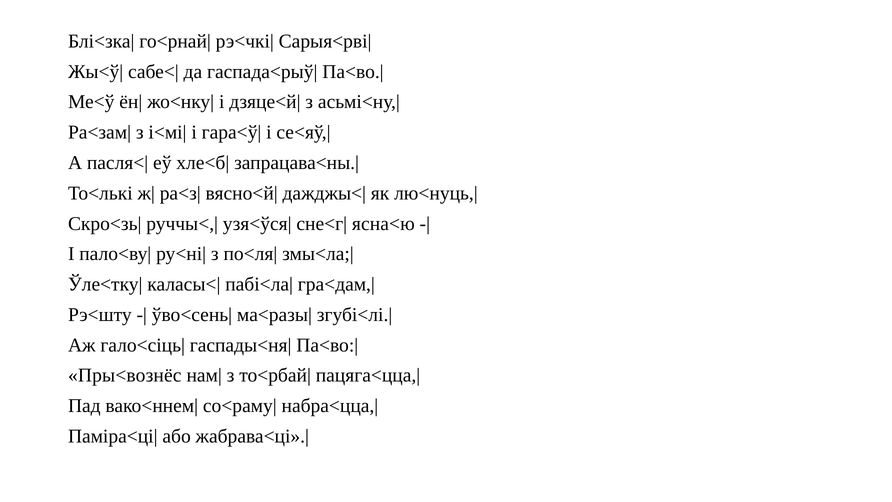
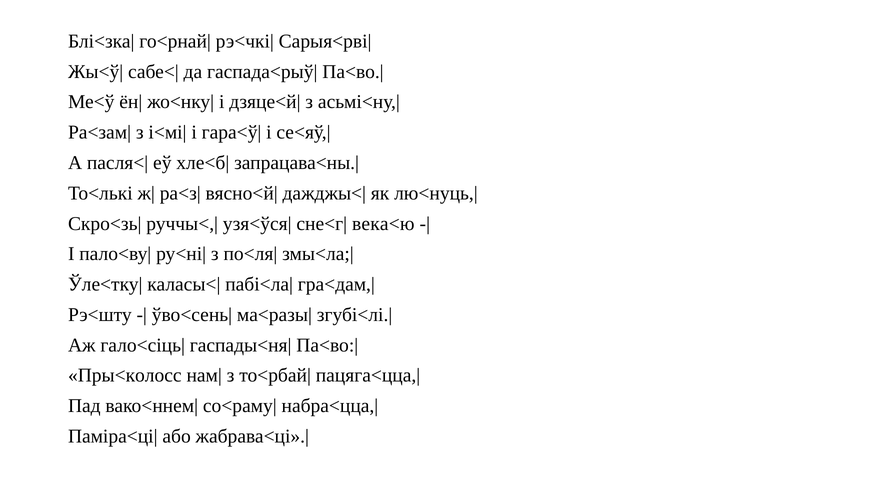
ясна<ю: ясна<ю -> века<ю
Пры<вознёс: Пры<вознёс -> Пры<колосс
